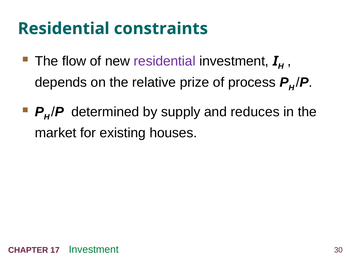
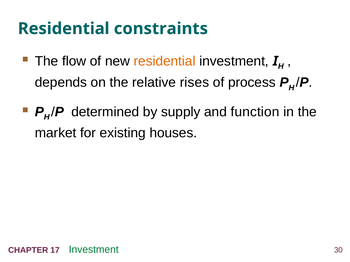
residential at (165, 61) colour: purple -> orange
prize: prize -> rises
reduces: reduces -> function
